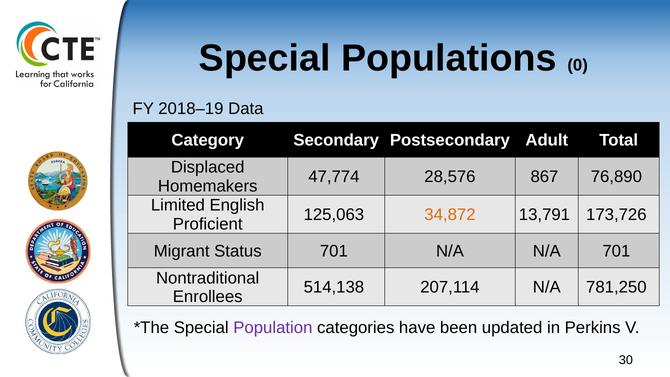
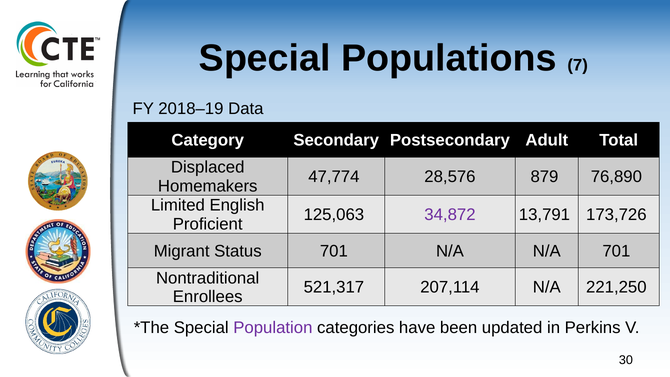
0: 0 -> 7
867: 867 -> 879
34,872 colour: orange -> purple
514,138: 514,138 -> 521,317
781,250: 781,250 -> 221,250
